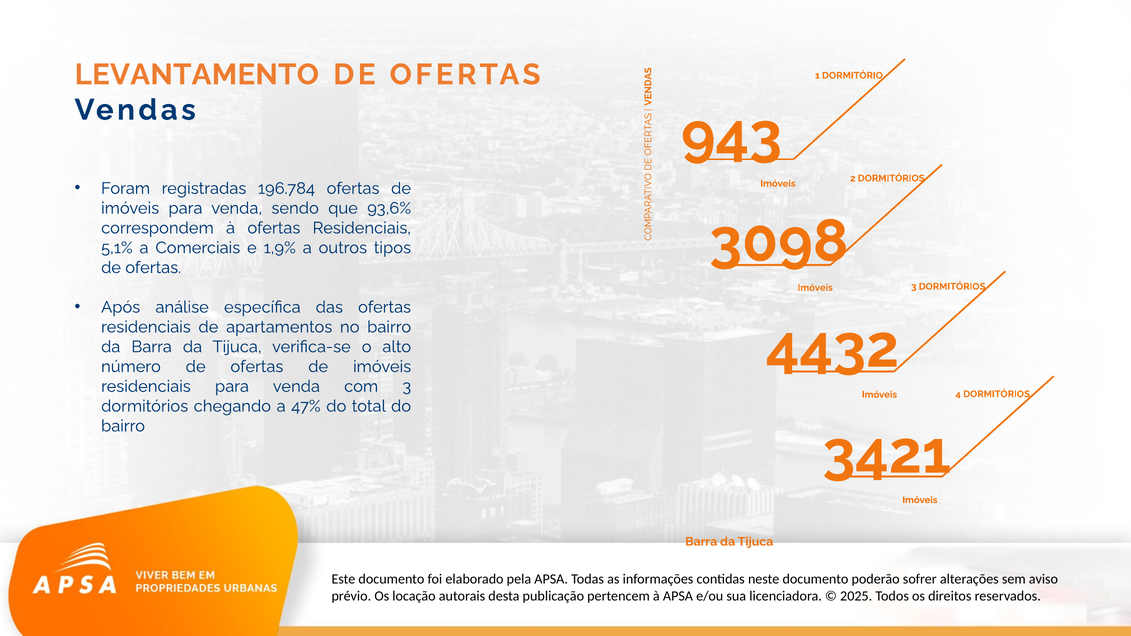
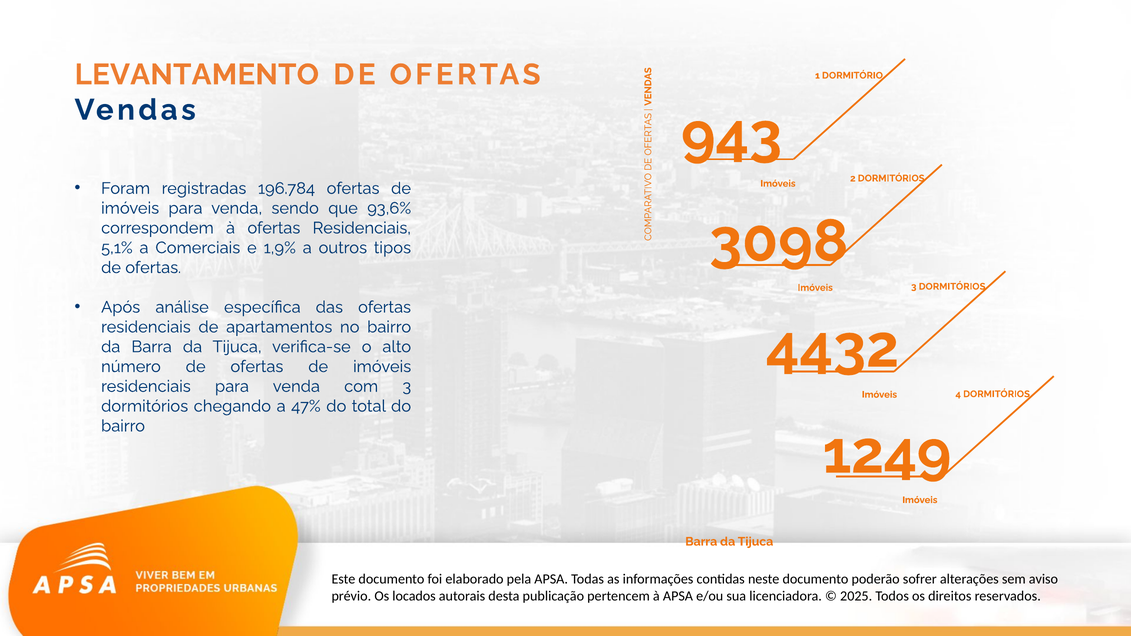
3421: 3421 -> 1249
locação: locação -> locados
